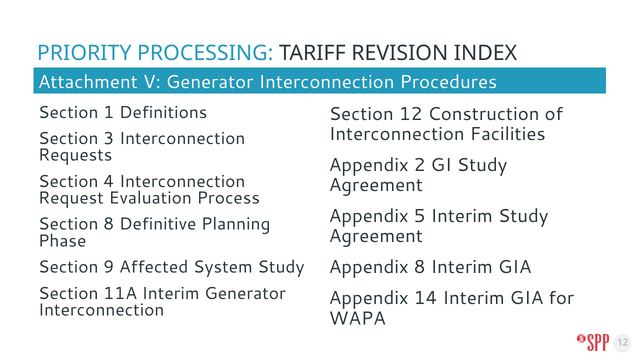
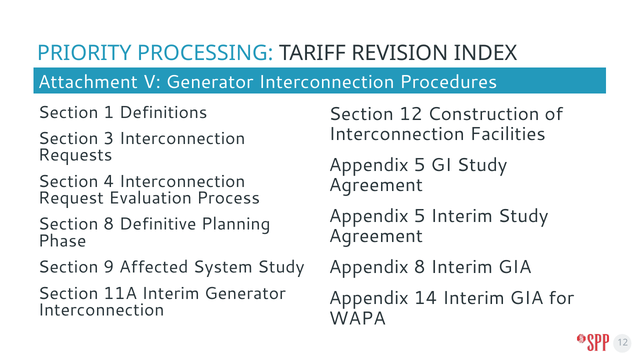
2 at (420, 165): 2 -> 5
